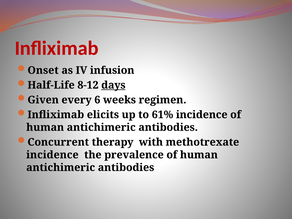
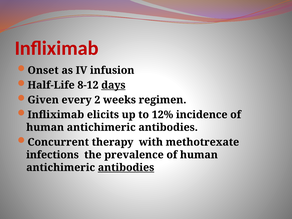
6: 6 -> 2
61%: 61% -> 12%
incidence at (52, 155): incidence -> infections
antibodies at (126, 168) underline: none -> present
